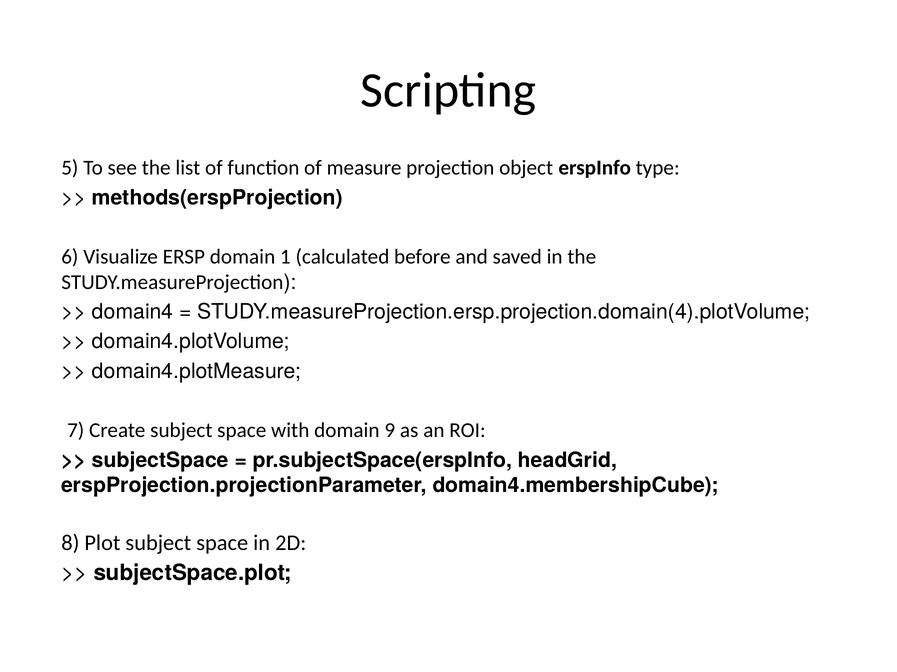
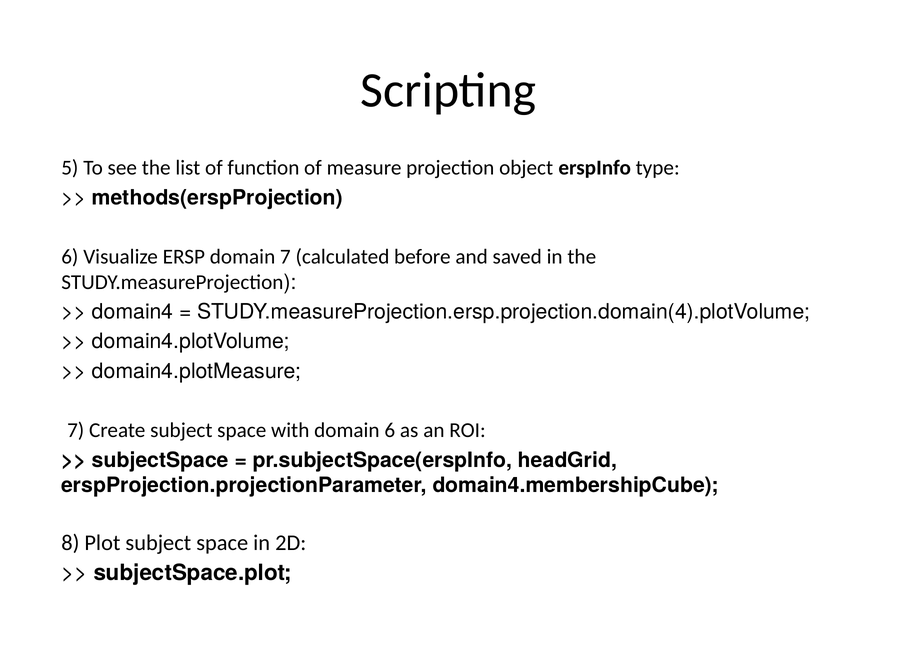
domain 1: 1 -> 7
domain 9: 9 -> 6
